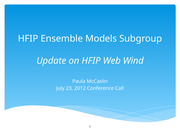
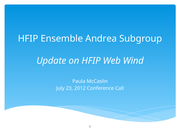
Models: Models -> Andrea
